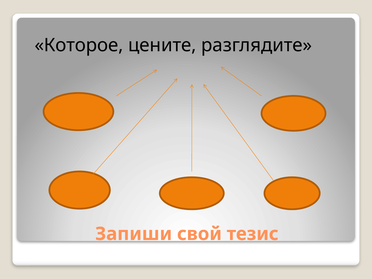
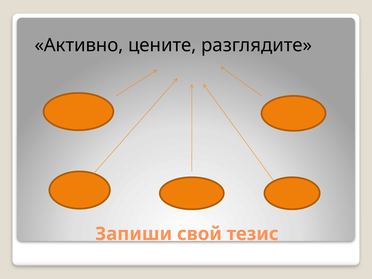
Которое: Которое -> Активно
